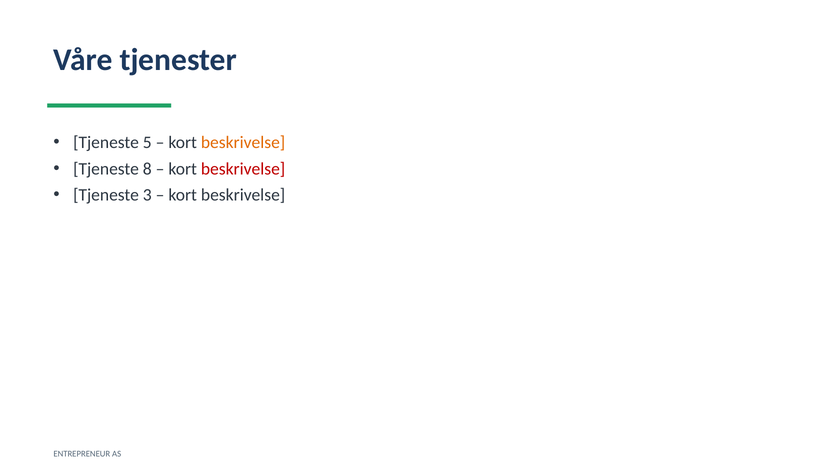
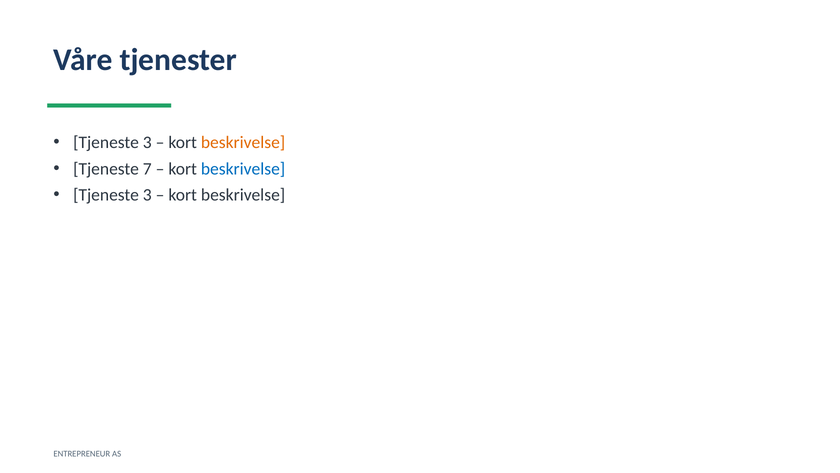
5 at (147, 142): 5 -> 3
8: 8 -> 7
beskrivelse at (243, 169) colour: red -> blue
